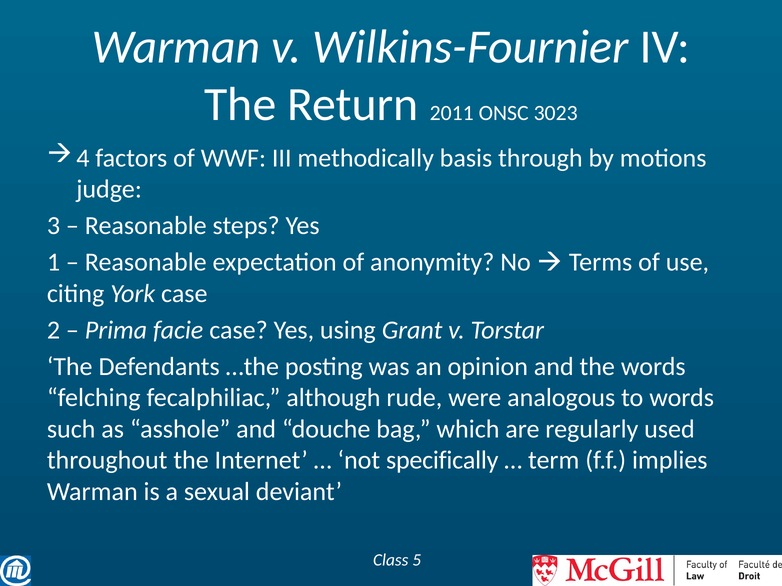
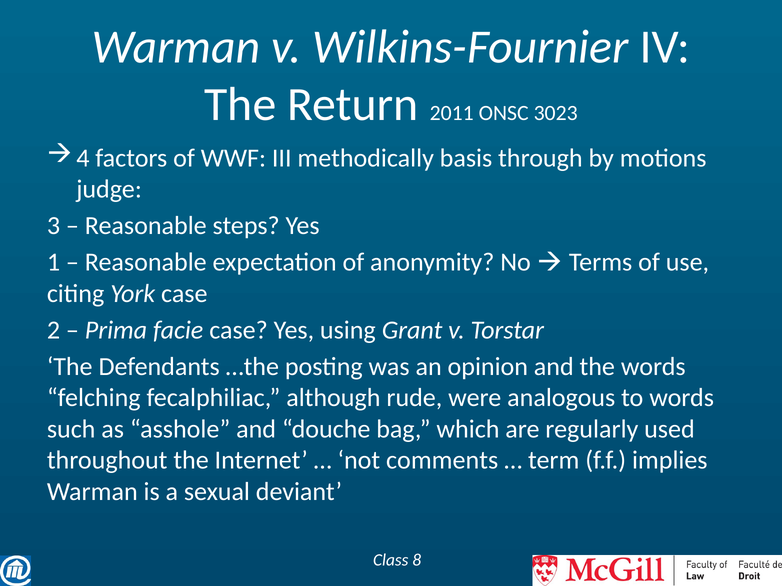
specifically: specifically -> comments
5: 5 -> 8
